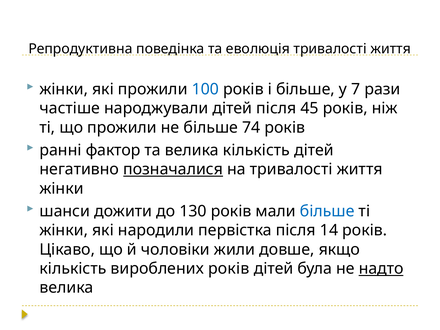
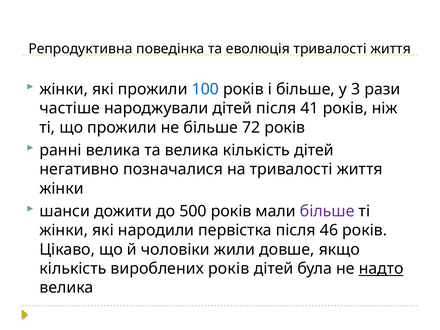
7: 7 -> 3
45: 45 -> 41
74: 74 -> 72
ранні фактор: фактор -> велика
позначалися underline: present -> none
130: 130 -> 500
більше at (327, 211) colour: blue -> purple
14: 14 -> 46
